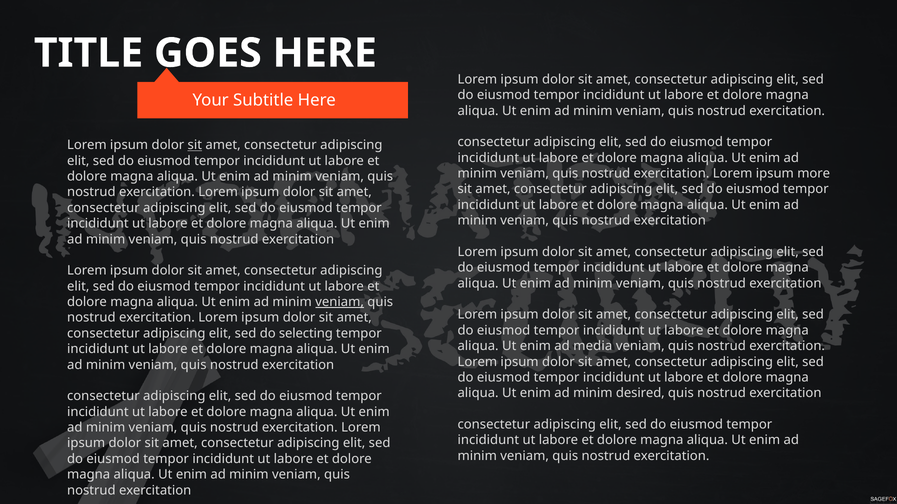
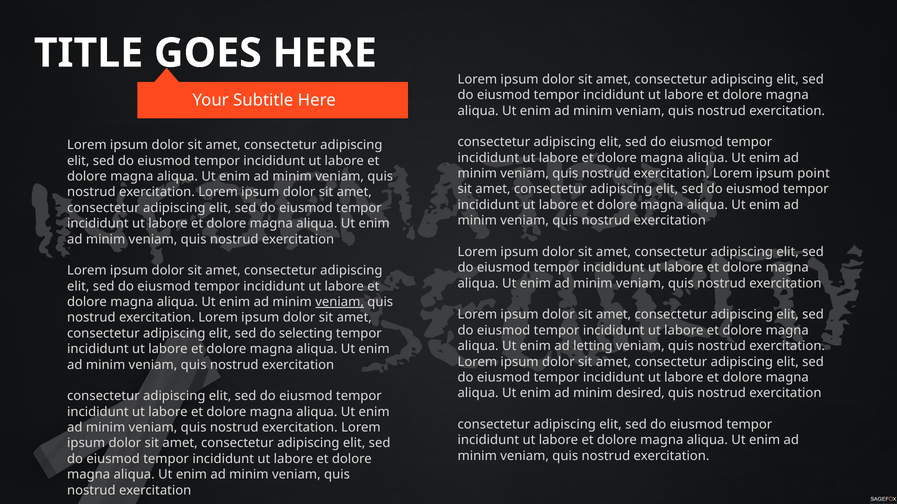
sit at (195, 145) underline: present -> none
more: more -> point
media: media -> letting
